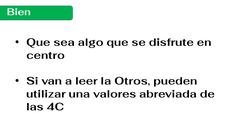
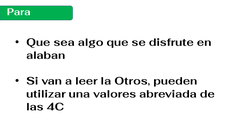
Bien: Bien -> Para
centro: centro -> alaban
